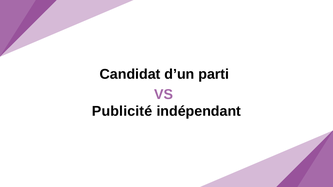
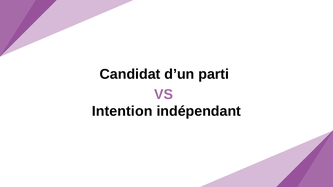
Publicité: Publicité -> Intention
